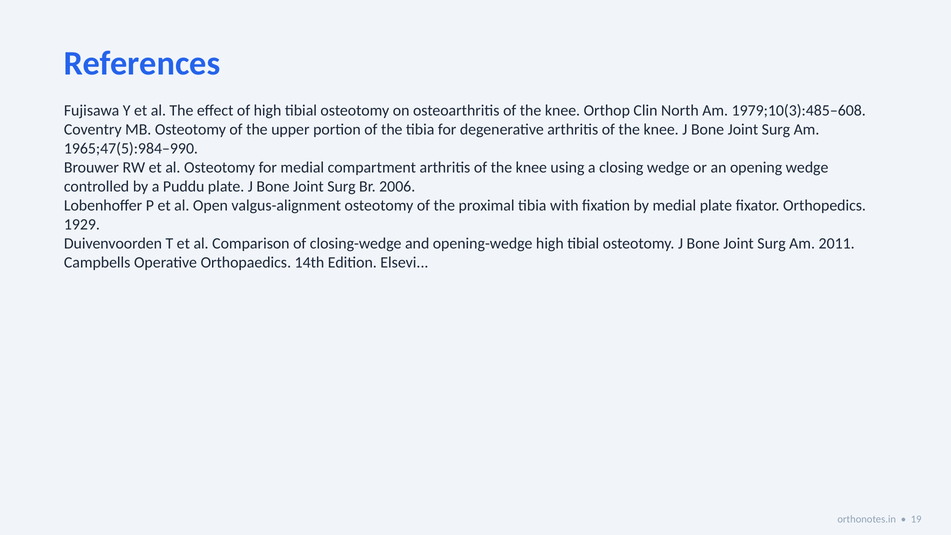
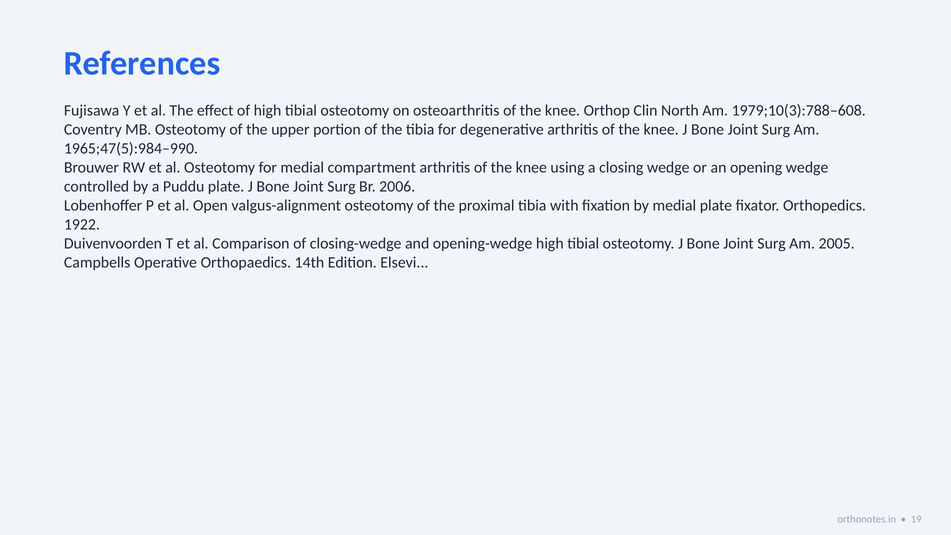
1979;10(3):485–608: 1979;10(3):485–608 -> 1979;10(3):788–608
1929: 1929 -> 1922
2011: 2011 -> 2005
